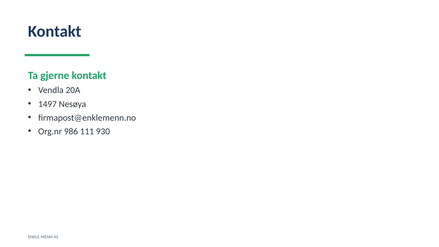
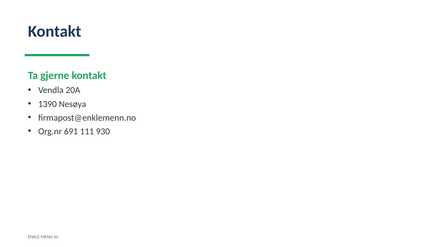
1497: 1497 -> 1390
986: 986 -> 691
